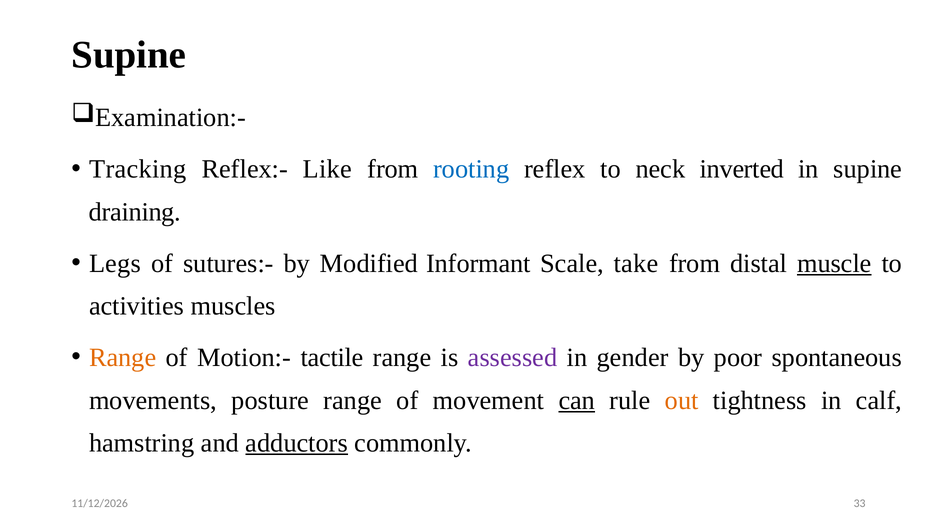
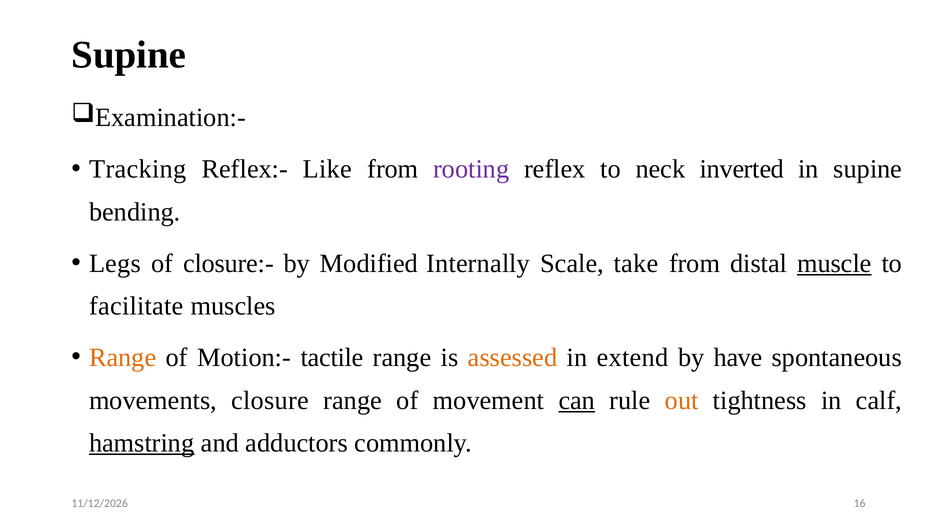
rooting colour: blue -> purple
draining: draining -> bending
sutures:-: sutures:- -> closure:-
Informant: Informant -> Internally
activities: activities -> facilitate
assessed colour: purple -> orange
gender: gender -> extend
poor: poor -> have
posture: posture -> closure
hamstring underline: none -> present
adductors underline: present -> none
33: 33 -> 16
